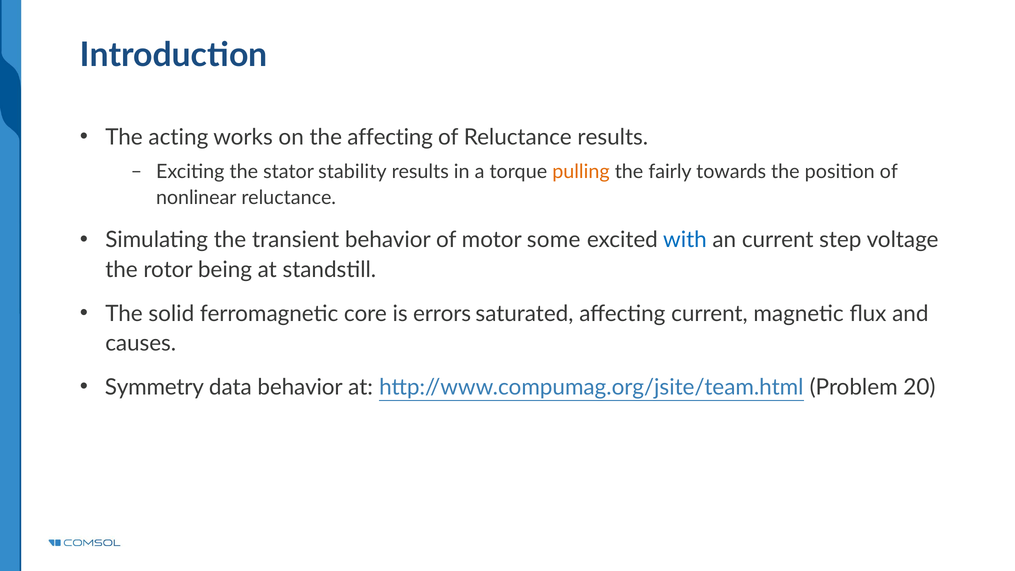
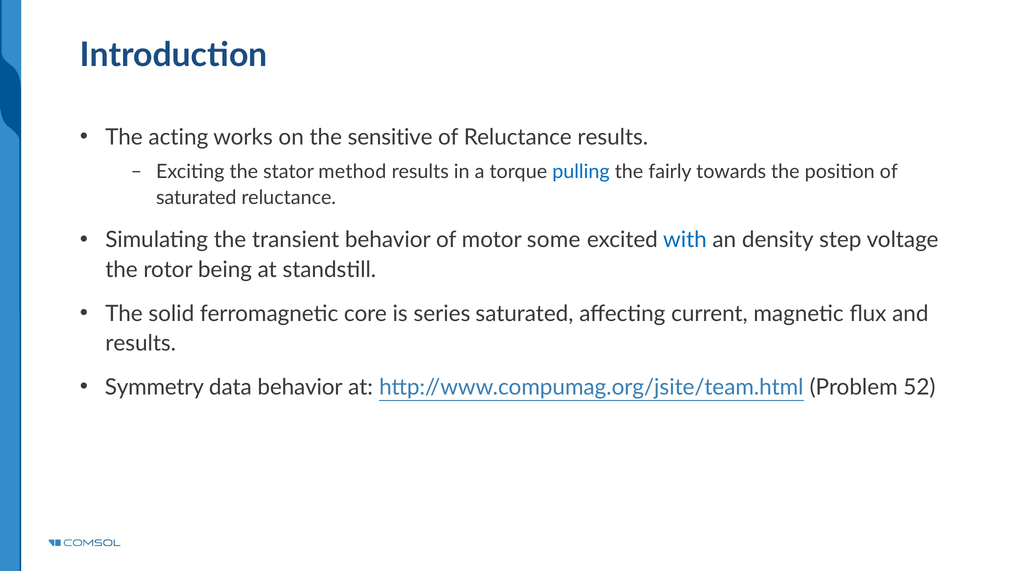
the affecting: affecting -> sensitive
stability: stability -> method
pulling colour: orange -> blue
nonlinear at (196, 198): nonlinear -> saturated
an current: current -> density
errors: errors -> series
causes at (141, 343): causes -> results
20: 20 -> 52
